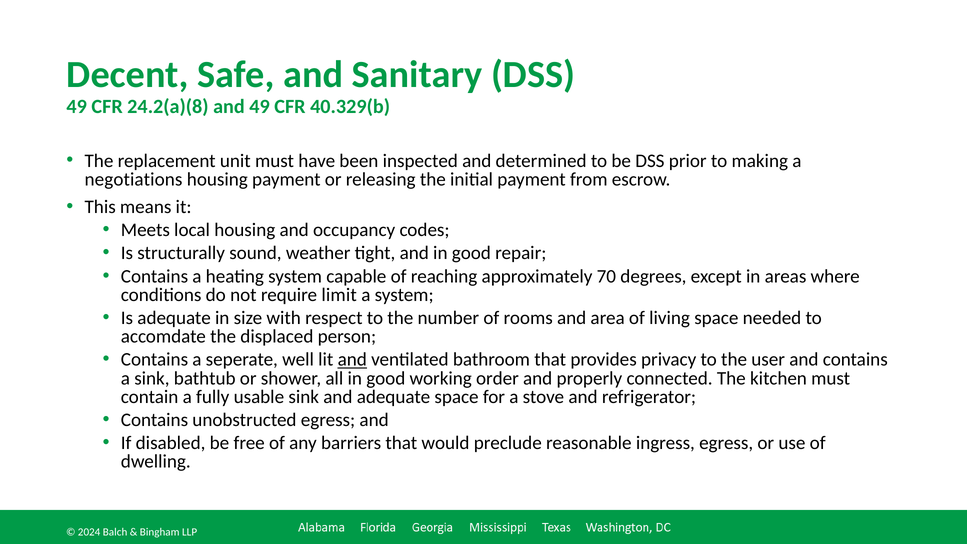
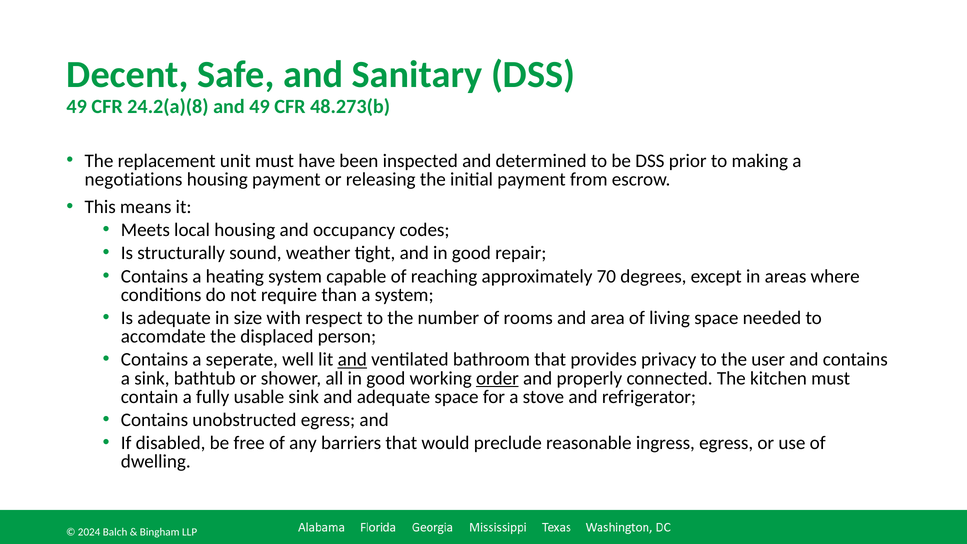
40.329(b: 40.329(b -> 48.273(b
limit: limit -> than
order underline: none -> present
